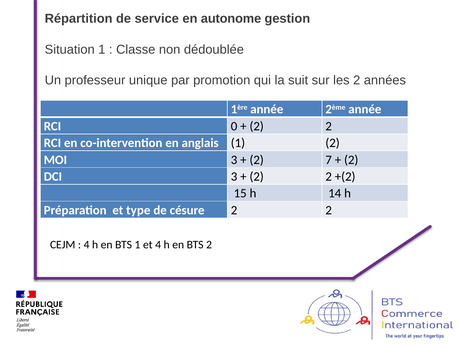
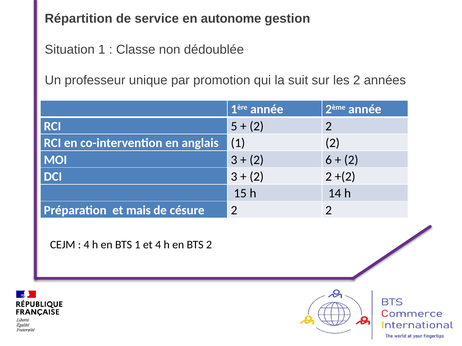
0: 0 -> 5
7: 7 -> 6
type: type -> mais
